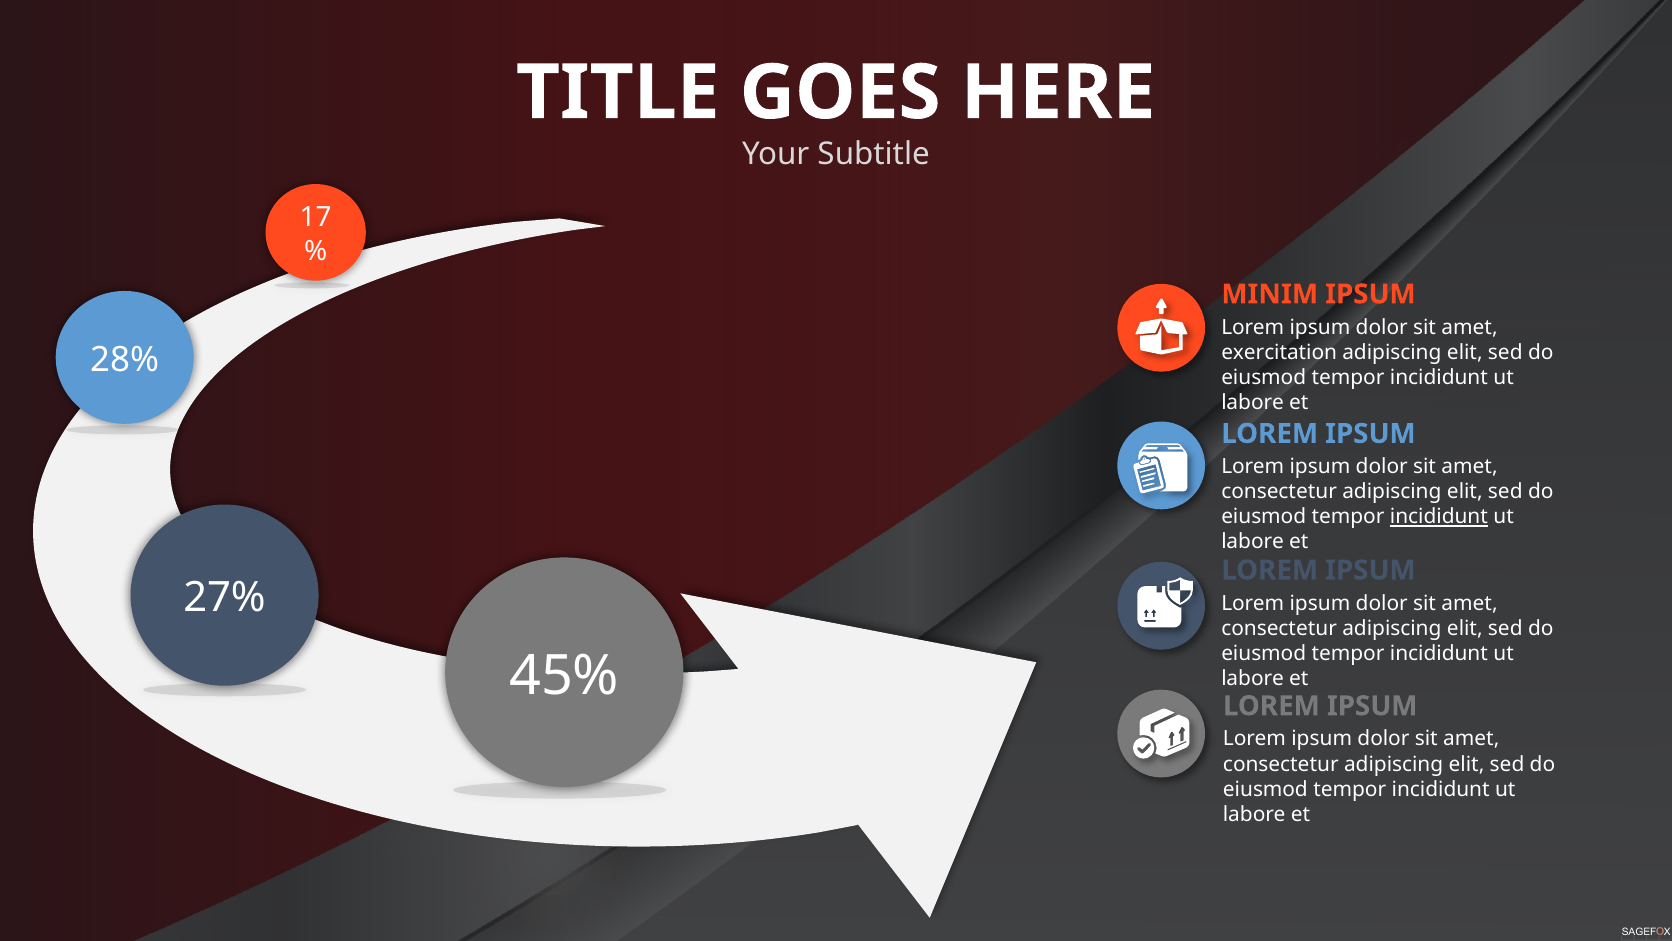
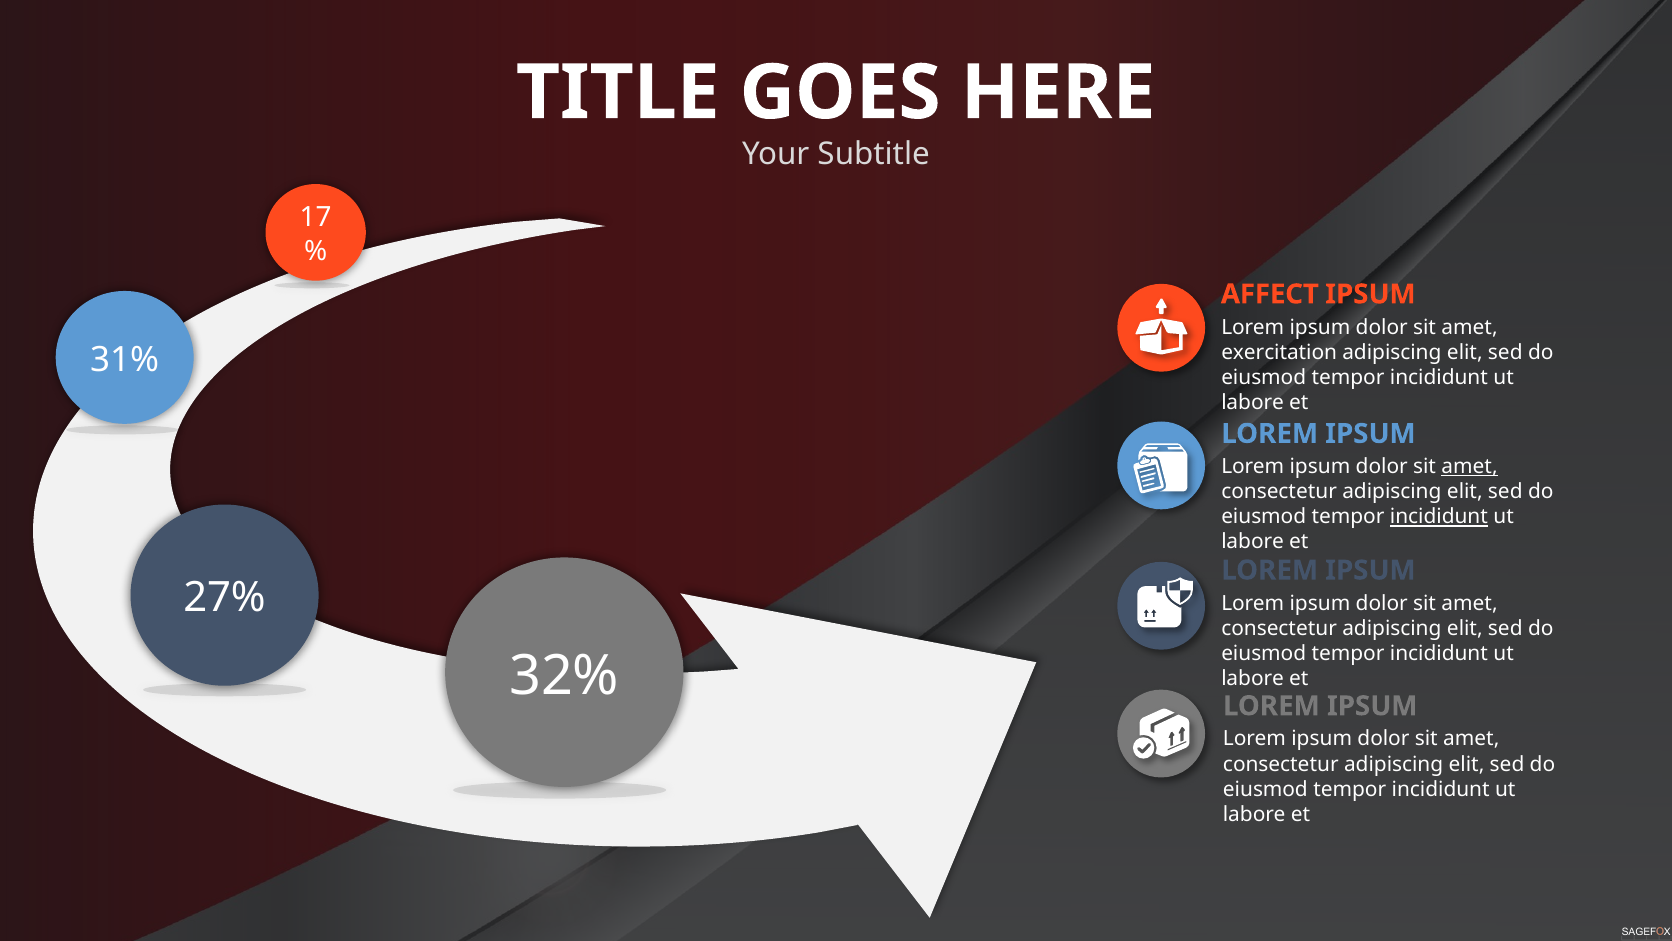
MINIM: MINIM -> AFFECT
28%: 28% -> 31%
amet at (1470, 466) underline: none -> present
45%: 45% -> 32%
